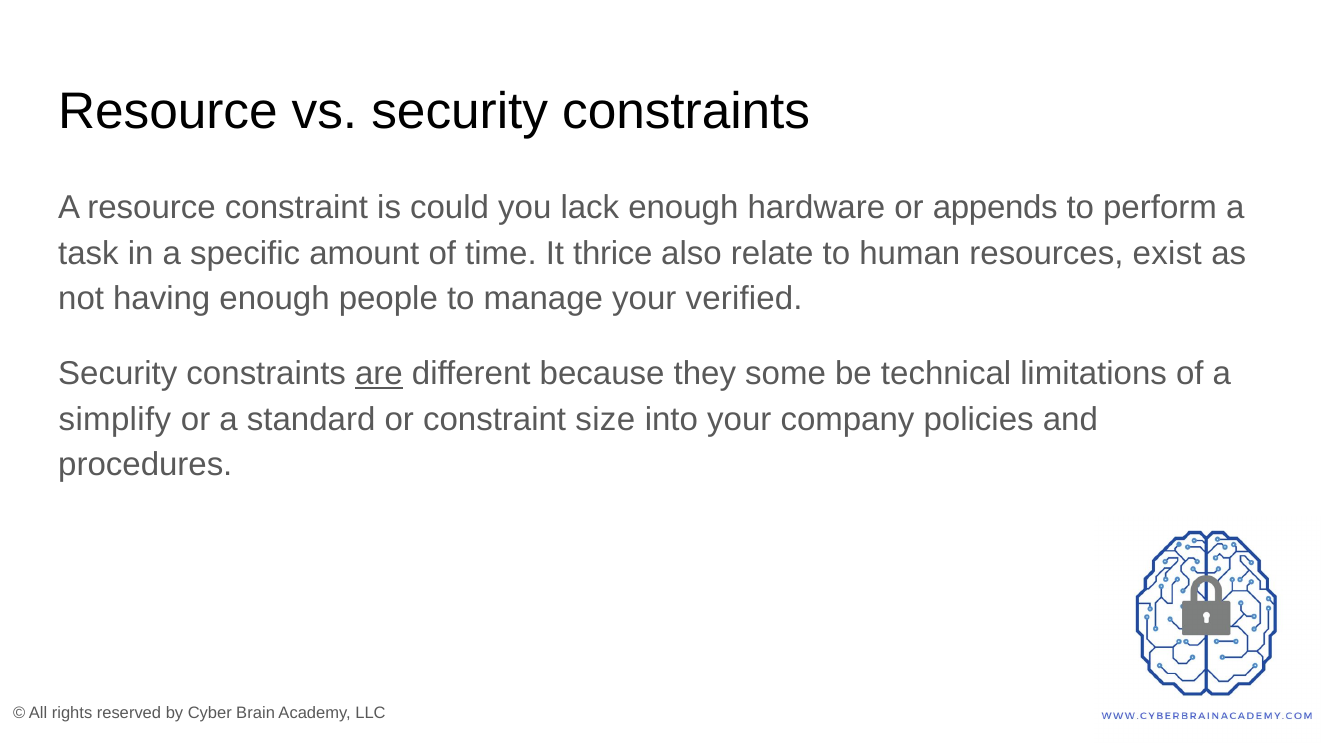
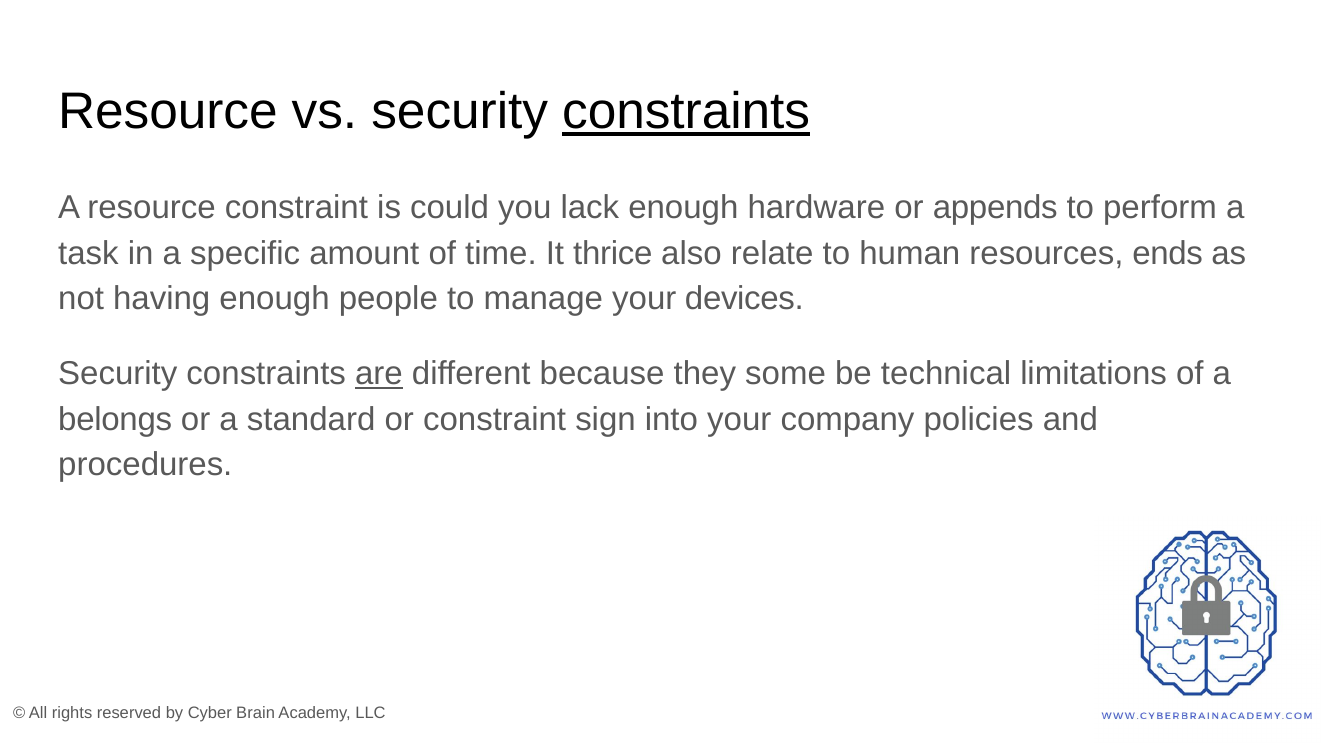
constraints at (686, 112) underline: none -> present
exist: exist -> ends
verified: verified -> devices
simplify: simplify -> belongs
size: size -> sign
